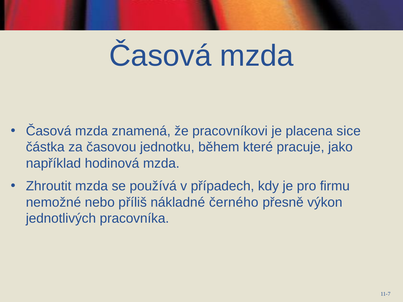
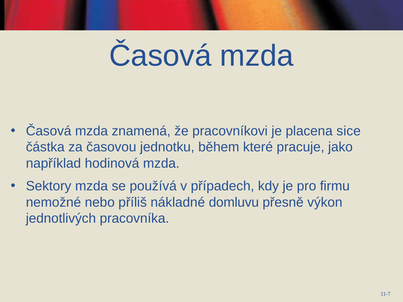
Zhroutit: Zhroutit -> Sektory
černého: černého -> domluvu
